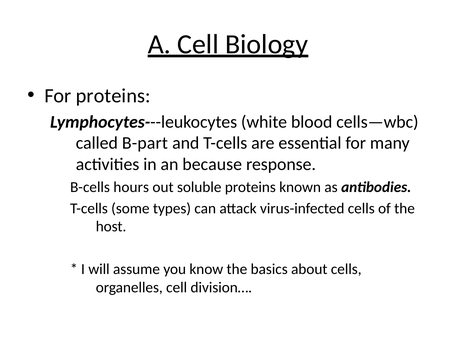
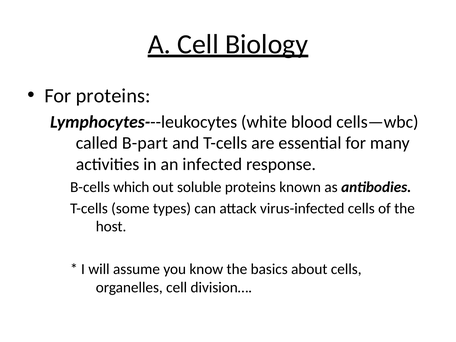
because: because -> infected
hours: hours -> which
